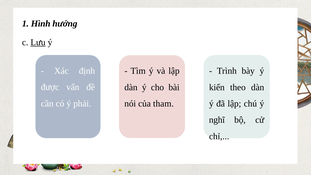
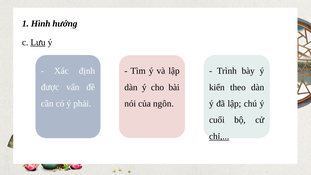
tham: tham -> ngôn
nghĩ: nghĩ -> cuối
chỉ underline: none -> present
